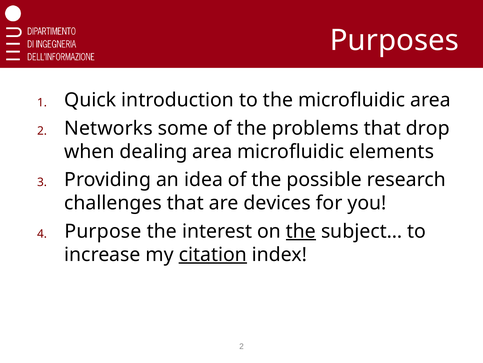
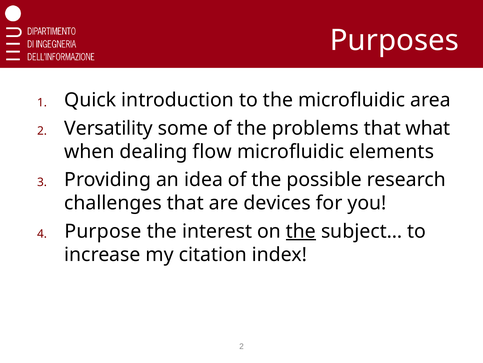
Networks: Networks -> Versatility
drop: drop -> what
dealing area: area -> flow
citation underline: present -> none
